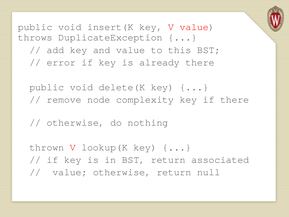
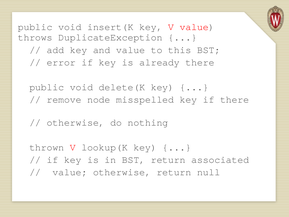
complexity: complexity -> misspelled
